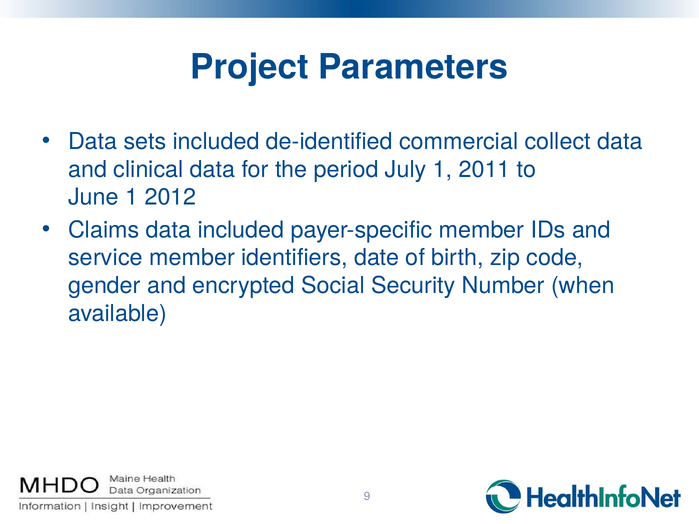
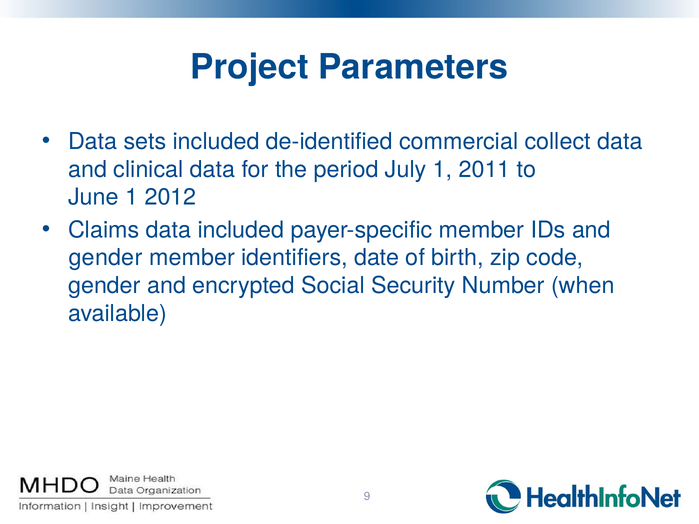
service at (106, 258): service -> gender
